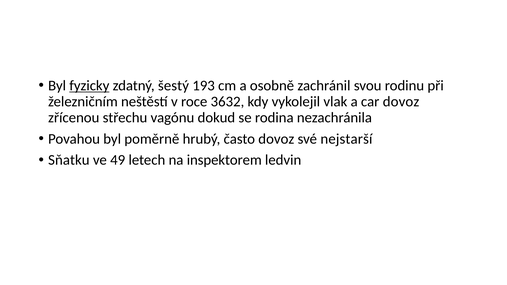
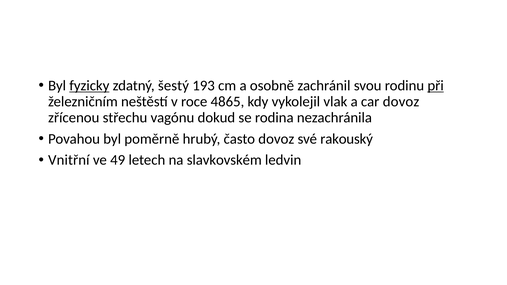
při underline: none -> present
3632: 3632 -> 4865
nejstarší: nejstarší -> rakouský
Sňatku: Sňatku -> Vnitřní
inspektorem: inspektorem -> slavkovském
